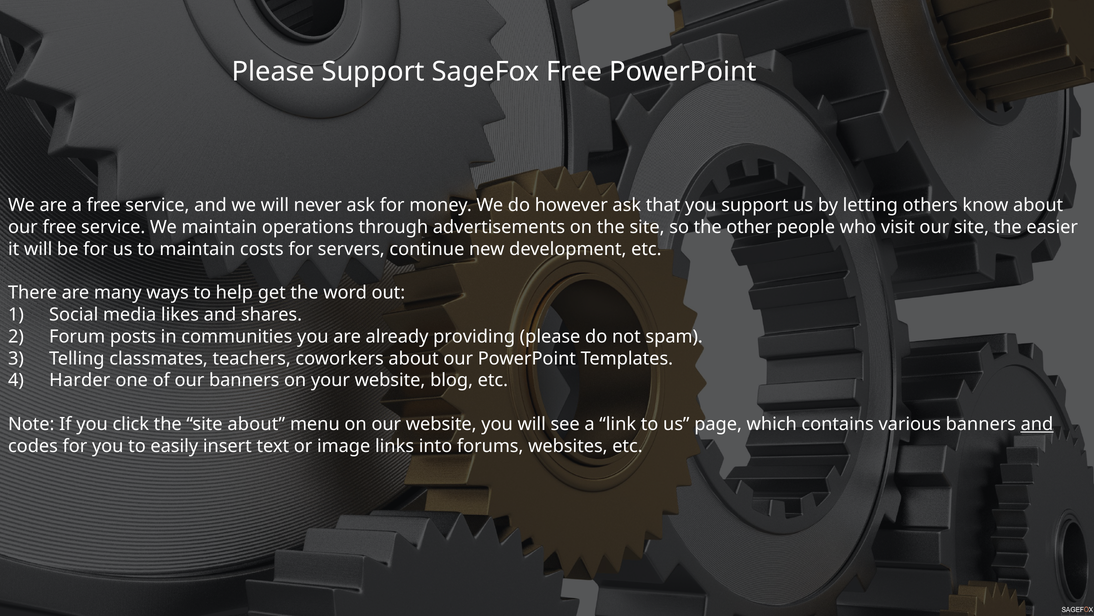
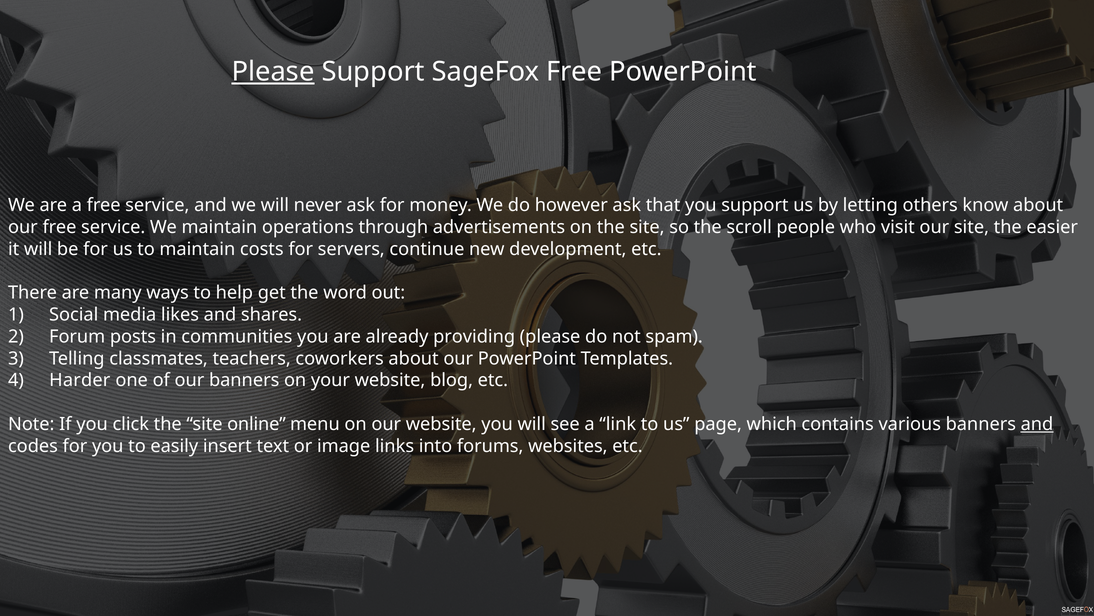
Please at (273, 72) underline: none -> present
other: other -> scroll
site about: about -> online
